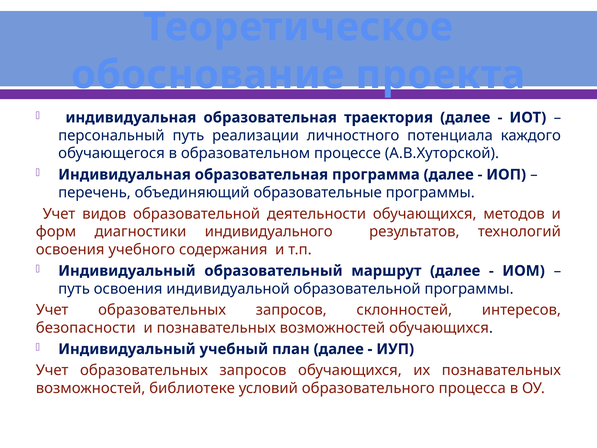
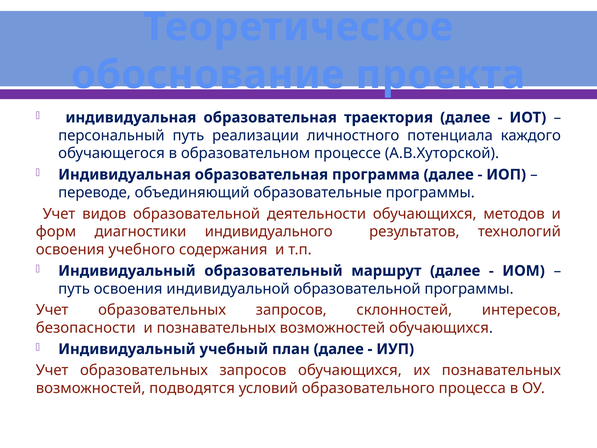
перечень: перечень -> переводе
библиотеке: библиотеке -> подводятся
